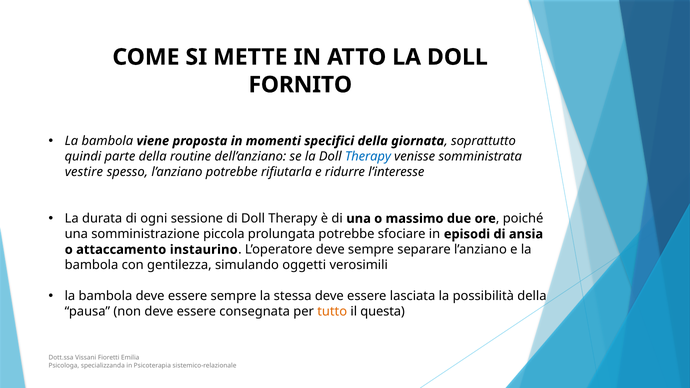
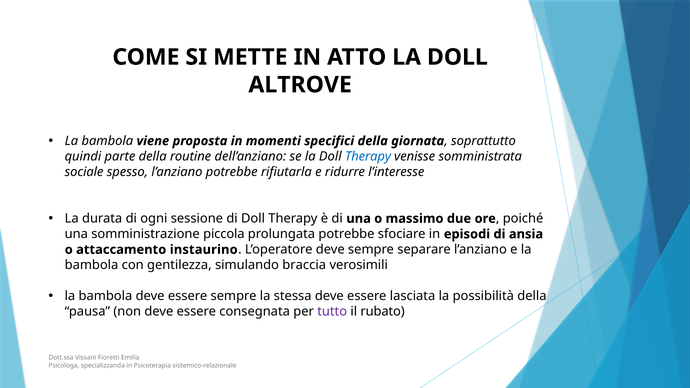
FORNITO: FORNITO -> ALTROVE
vestire: vestire -> sociale
oggetti: oggetti -> braccia
tutto colour: orange -> purple
questa: questa -> rubato
